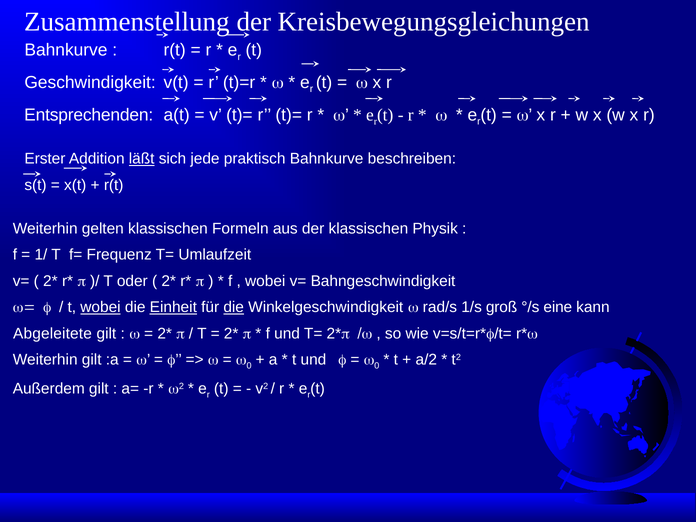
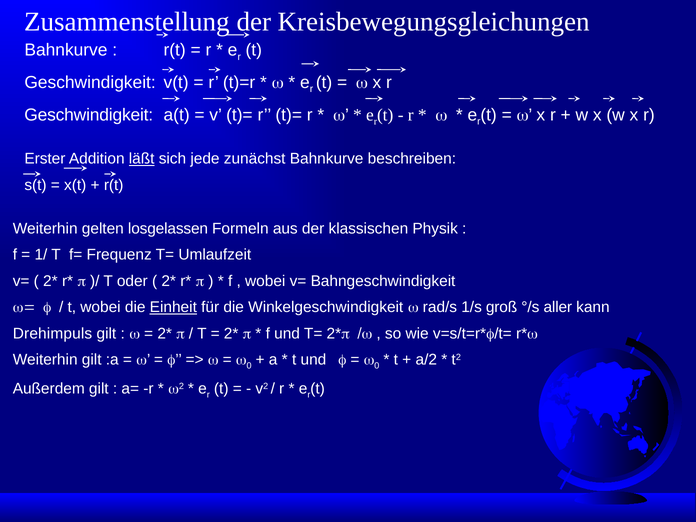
Entsprechenden at (89, 115): Entsprechenden -> Geschwindigkeit
praktisch: praktisch -> zunächst
gelten klassischen: klassischen -> losgelassen
wobei at (100, 307) underline: present -> none
die at (234, 307) underline: present -> none
eine: eine -> aller
Abgeleitete: Abgeleitete -> Drehimpuls
